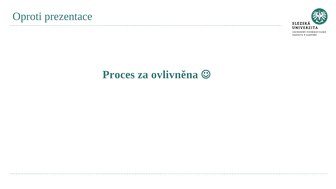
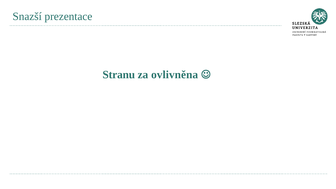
Oproti: Oproti -> Snazší
Proces: Proces -> Stranu
